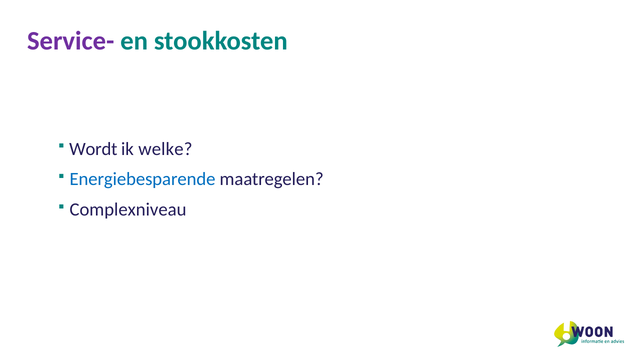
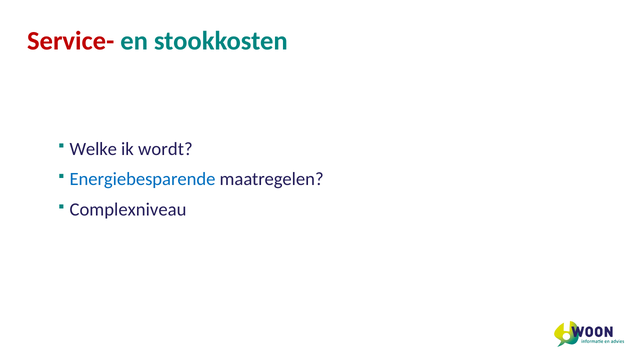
Service- colour: purple -> red
Wordt: Wordt -> Welke
welke: welke -> wordt
